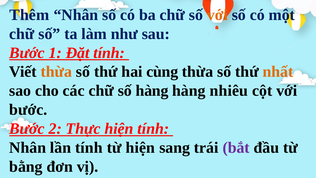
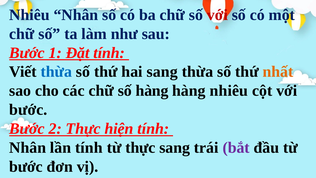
Thêm at (29, 15): Thêm -> Nhiêu
với at (217, 15) colour: orange -> red
thừa at (56, 72) colour: orange -> blue
hai cùng: cùng -> sang
từ hiện: hiện -> thực
bằng at (26, 166): bằng -> bước
